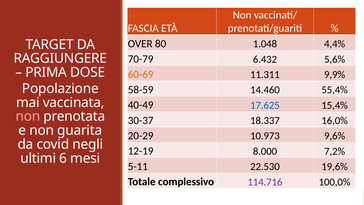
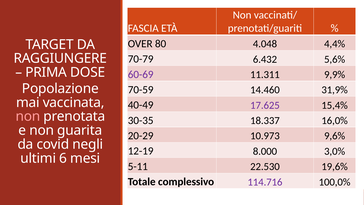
1.048: 1.048 -> 4.048
60-69 colour: orange -> purple
58-59: 58-59 -> 70-59
55,4%: 55,4% -> 31,9%
17.625 colour: blue -> purple
30-37: 30-37 -> 30-35
7,2%: 7,2% -> 3,0%
